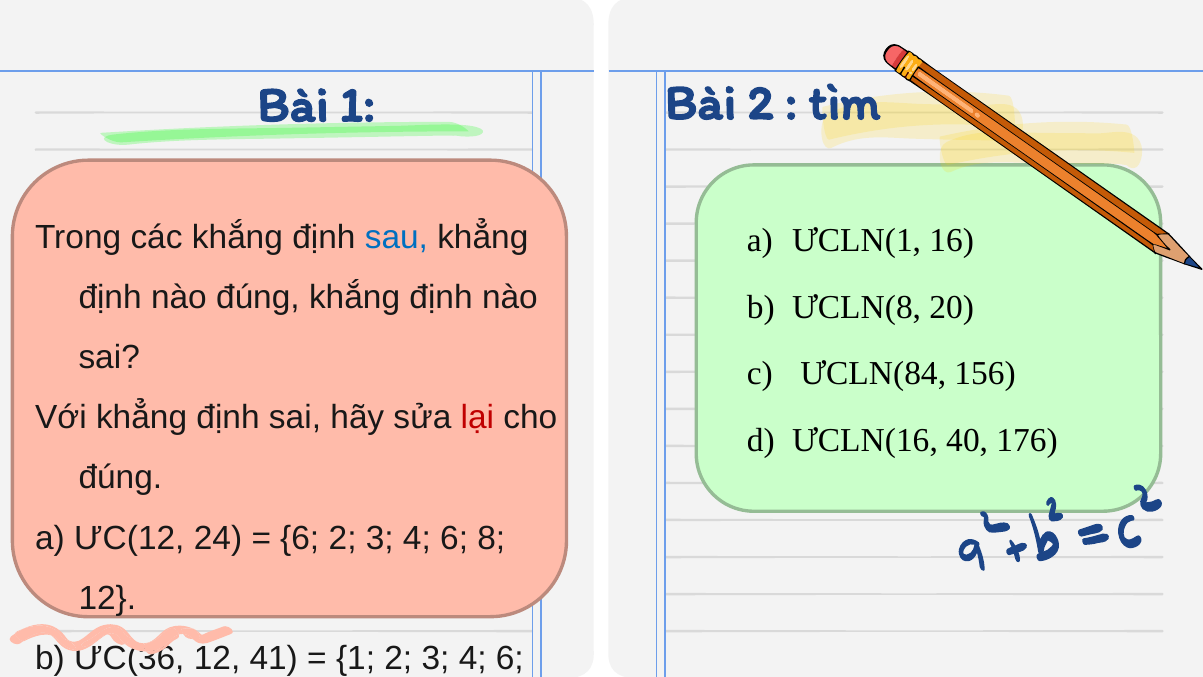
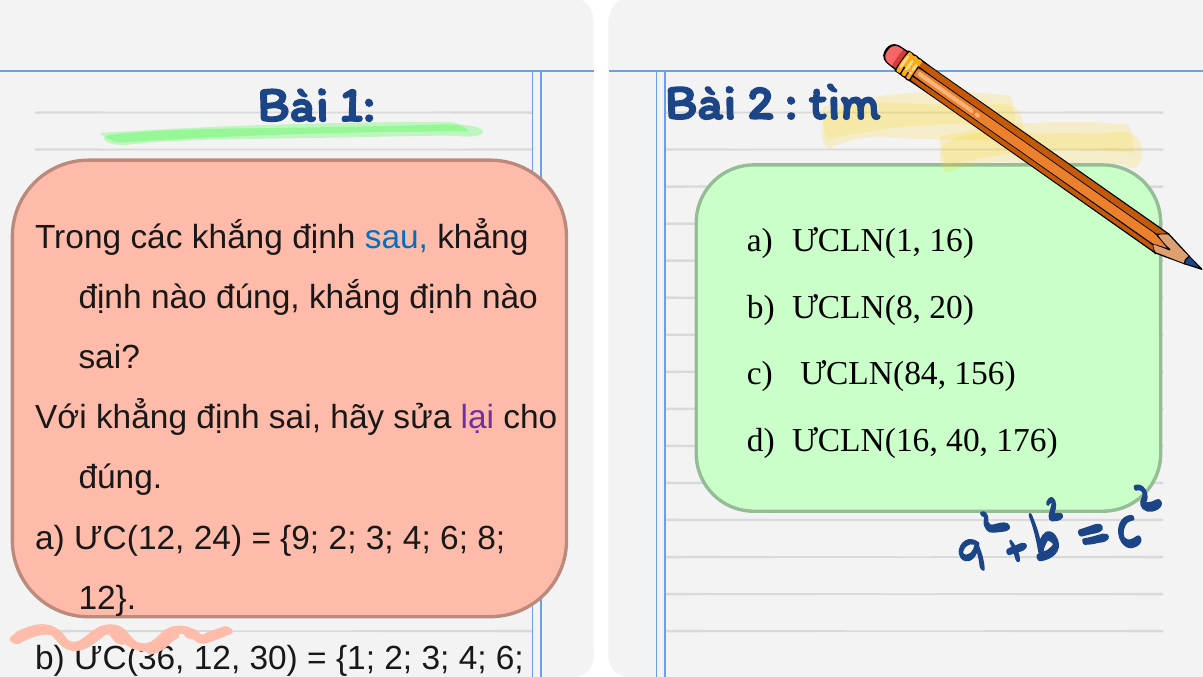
lại colour: red -> purple
6 at (300, 538): 6 -> 9
41: 41 -> 30
